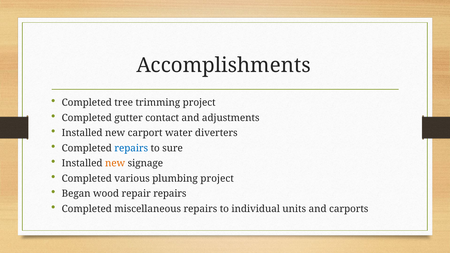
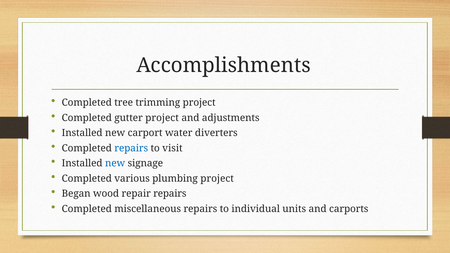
gutter contact: contact -> project
sure: sure -> visit
new at (115, 163) colour: orange -> blue
